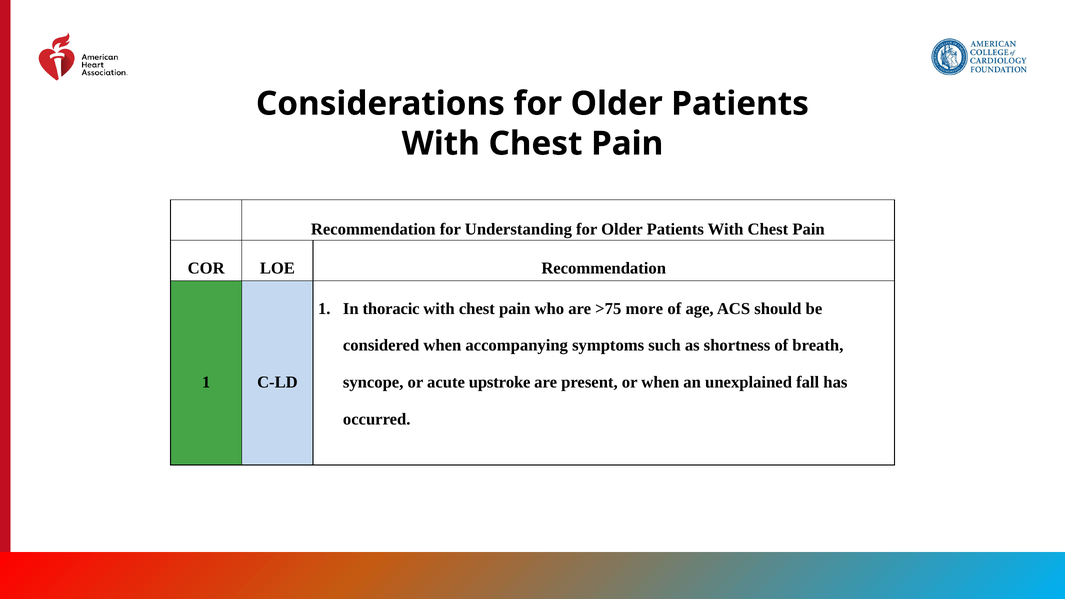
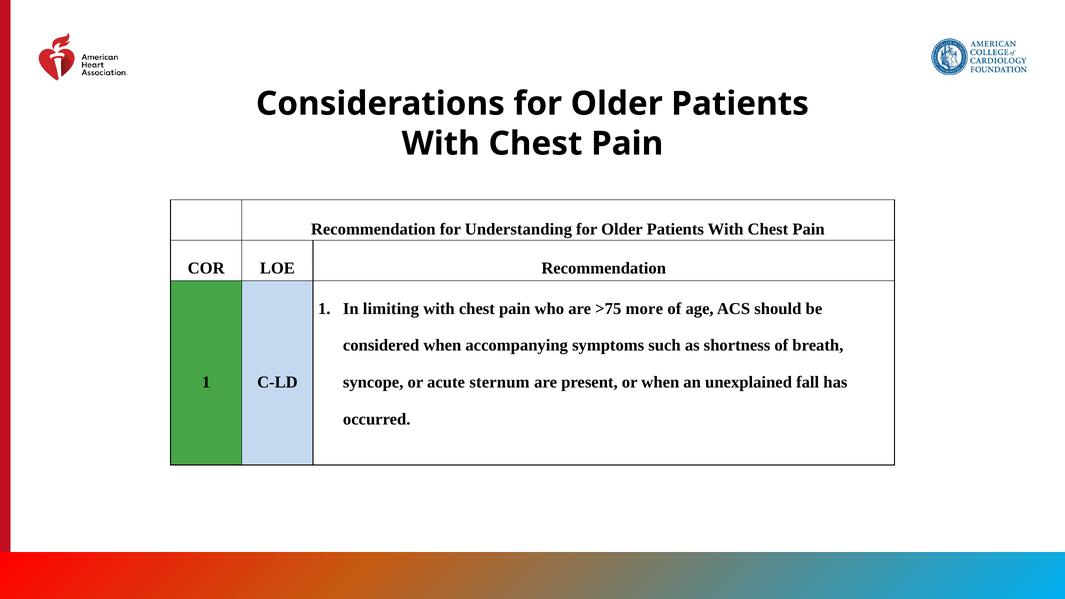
thoracic: thoracic -> limiting
upstroke: upstroke -> sternum
